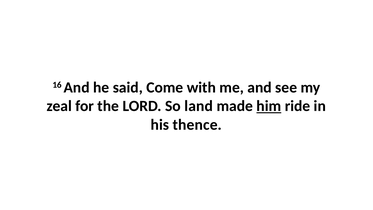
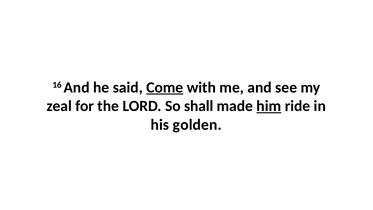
Come underline: none -> present
land: land -> shall
thence: thence -> golden
